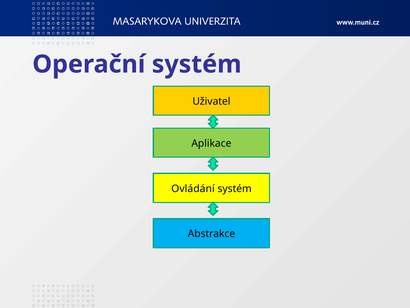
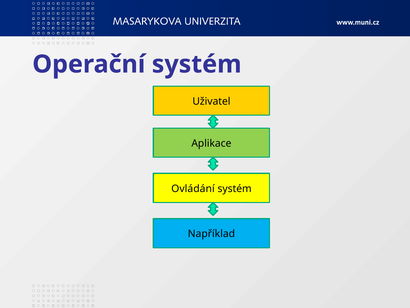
Abstrakce: Abstrakce -> Například
